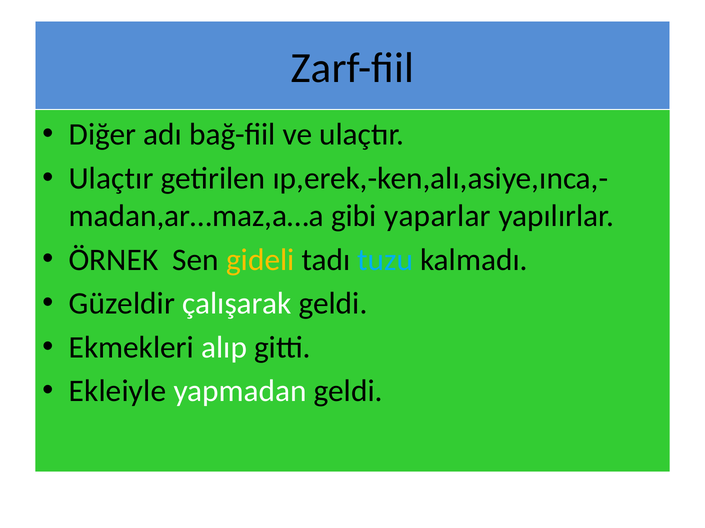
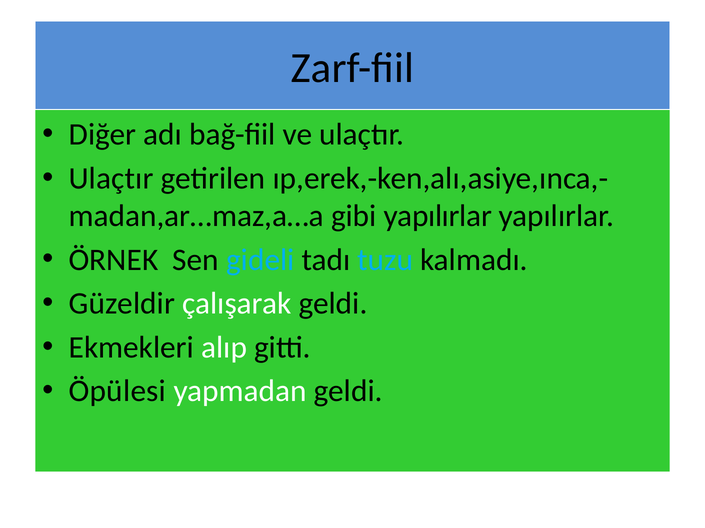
gibi yaparlar: yaparlar -> yapılırlar
gideli colour: yellow -> light blue
Ekleiyle: Ekleiyle -> Öpülesi
